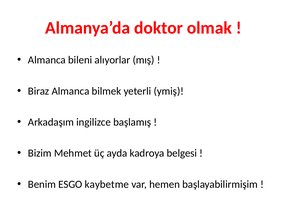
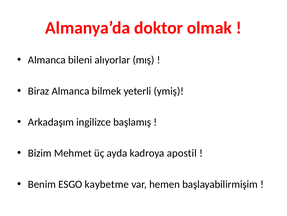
belgesi: belgesi -> apostil
